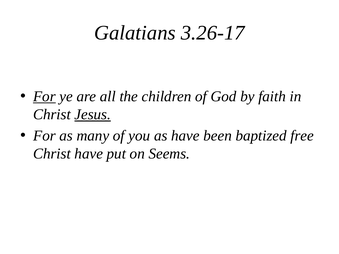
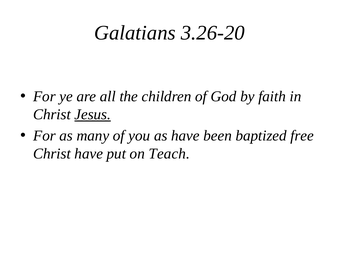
3.26-17: 3.26-17 -> 3.26-20
For at (44, 97) underline: present -> none
Seems: Seems -> Teach
